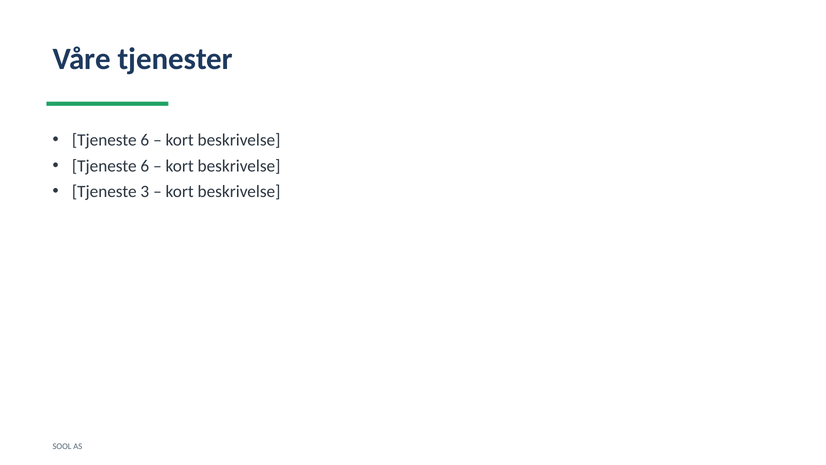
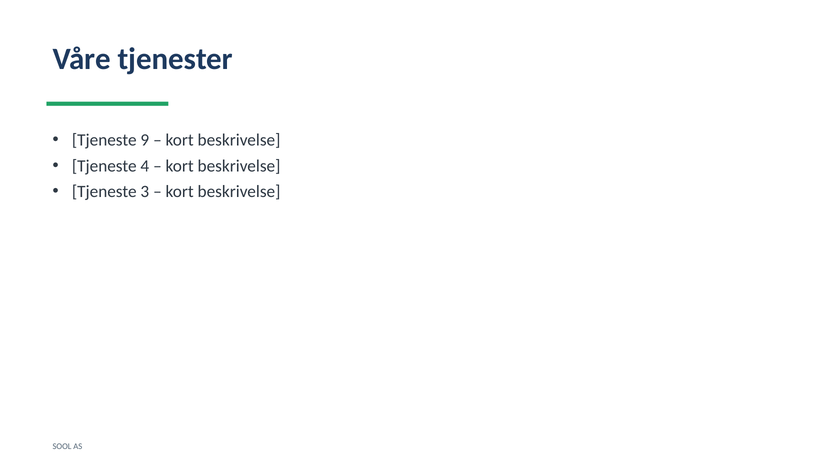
6 at (145, 140): 6 -> 9
6 at (145, 166): 6 -> 4
